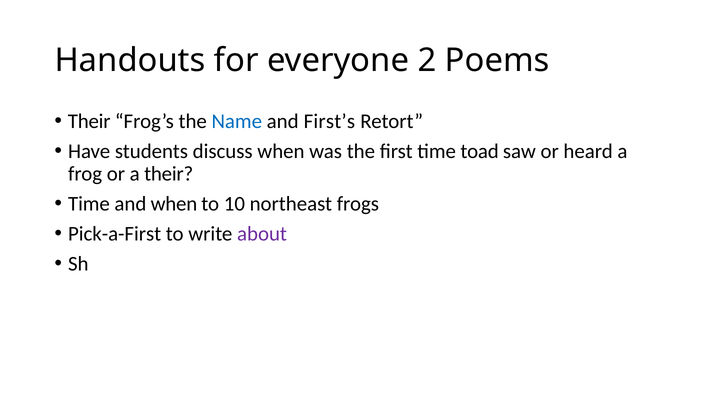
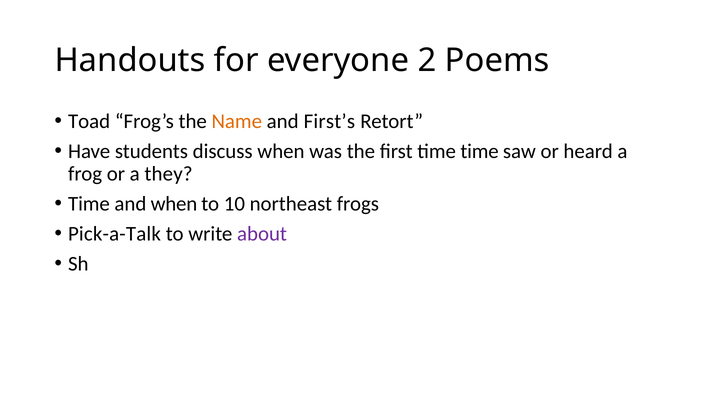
Their at (89, 121): Their -> Toad
Name colour: blue -> orange
time toad: toad -> time
a their: their -> they
Pick-a-First: Pick-a-First -> Pick-a-Talk
